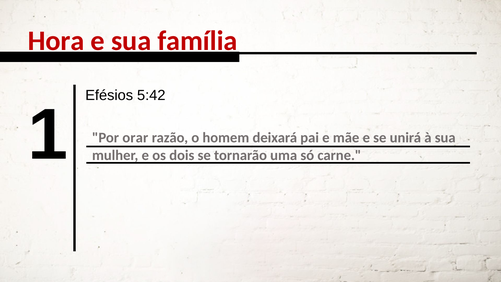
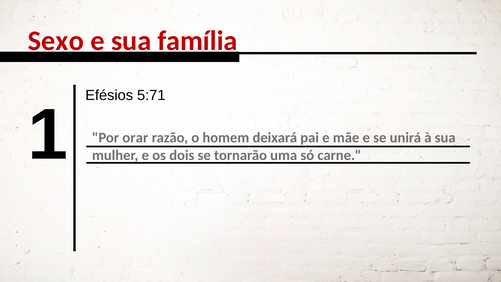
Hora: Hora -> Sexo
5:42: 5:42 -> 5:71
